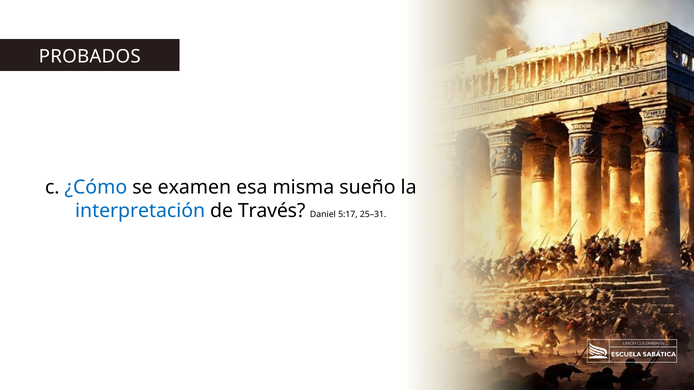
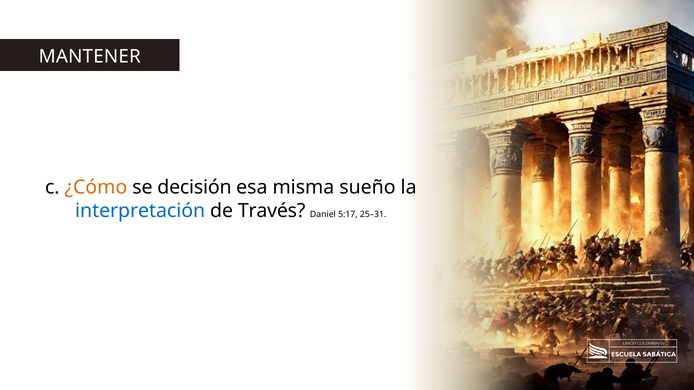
PROBADOS: PROBADOS -> MANTENER
¿Cómo colour: blue -> orange
examen: examen -> decisión
